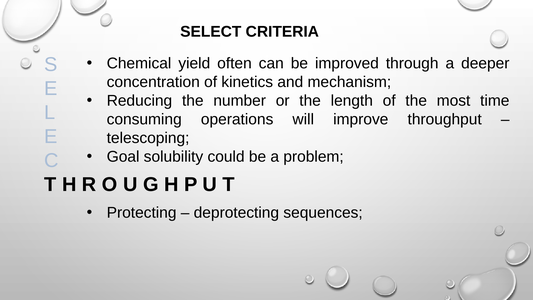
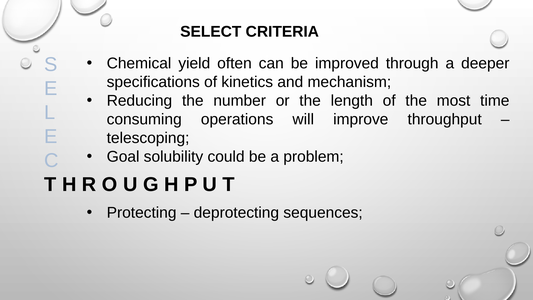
concentration: concentration -> specifications
